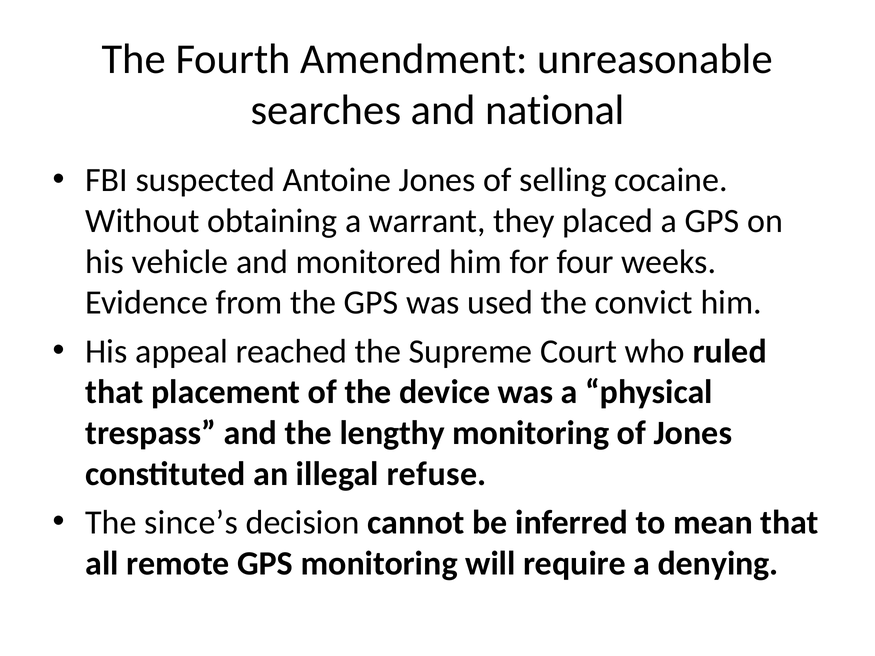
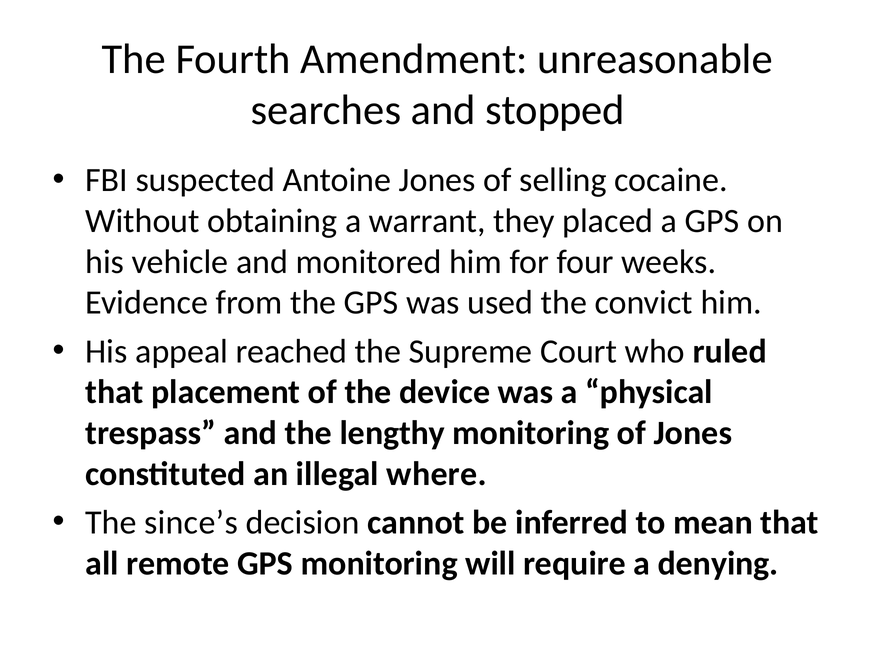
national: national -> stopped
refuse: refuse -> where
